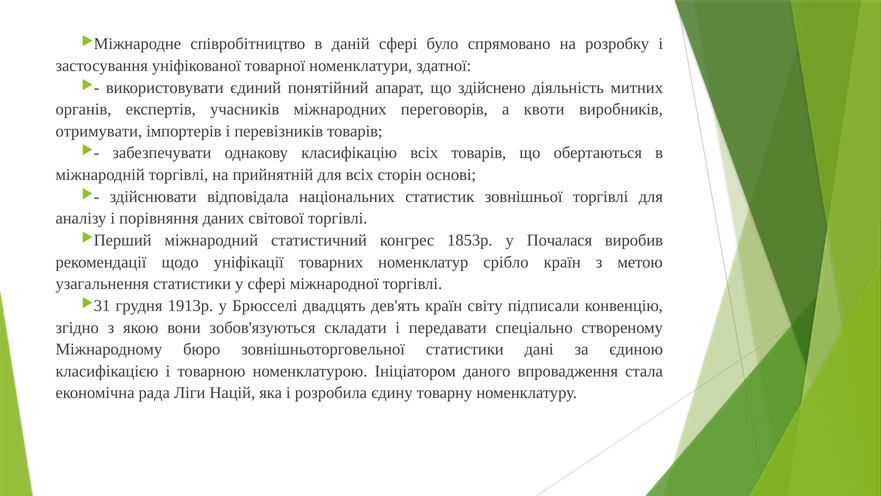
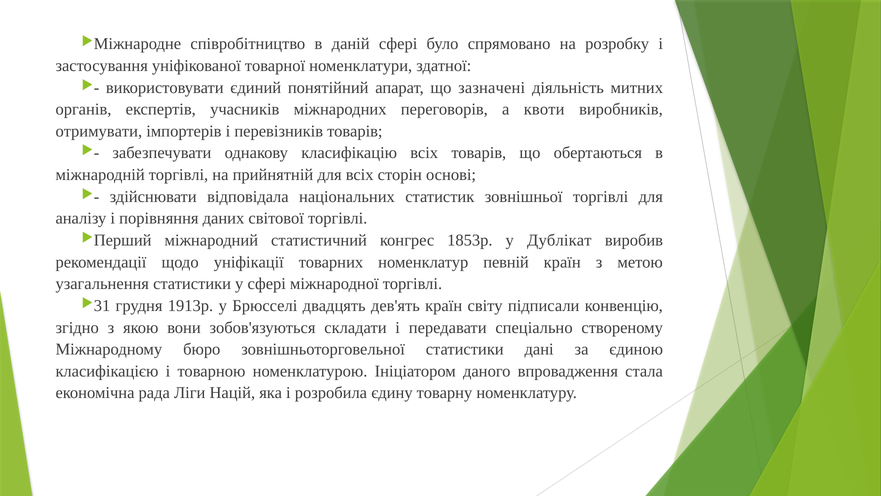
здійснено: здійснено -> зазначені
Почалася: Почалася -> Дублікат
срібло: срібло -> певній
